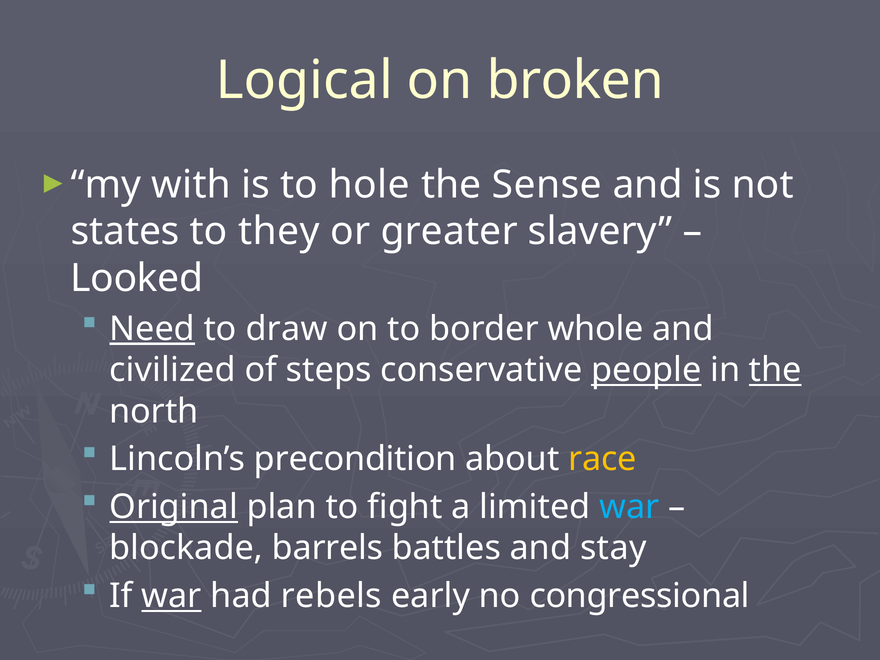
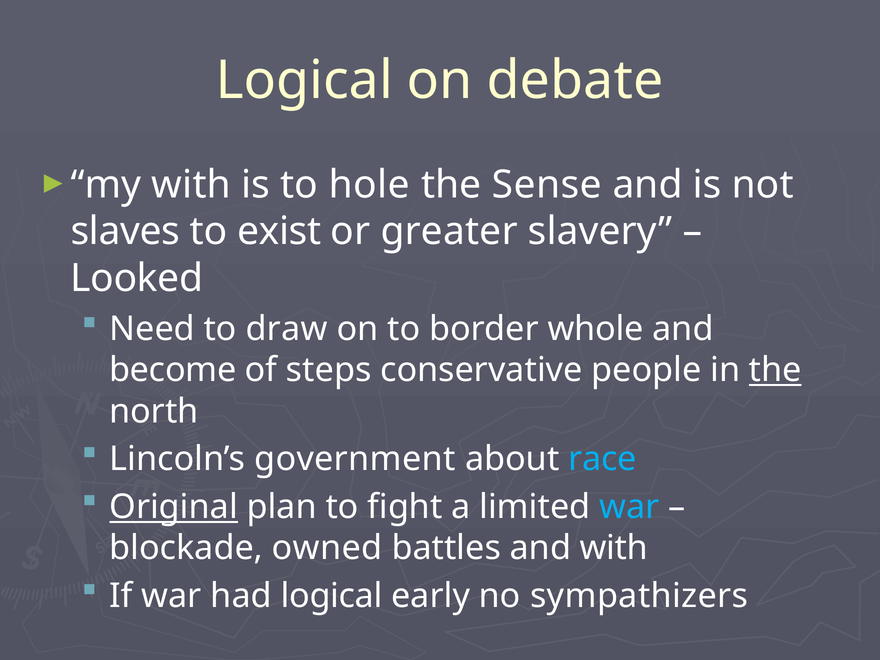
broken: broken -> debate
states: states -> slaves
they: they -> exist
Need underline: present -> none
civilized: civilized -> become
people underline: present -> none
precondition: precondition -> government
race colour: yellow -> light blue
barrels: barrels -> owned
and stay: stay -> with
war at (172, 596) underline: present -> none
had rebels: rebels -> logical
congressional: congressional -> sympathizers
